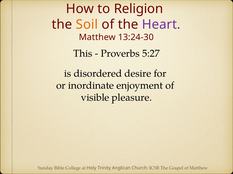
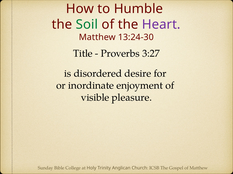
Religion: Religion -> Humble
Soil colour: orange -> green
This: This -> Title
5:27: 5:27 -> 3:27
